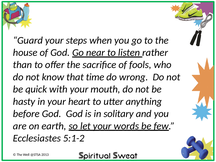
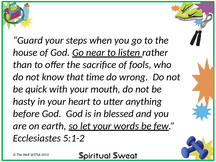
solitary: solitary -> blessed
